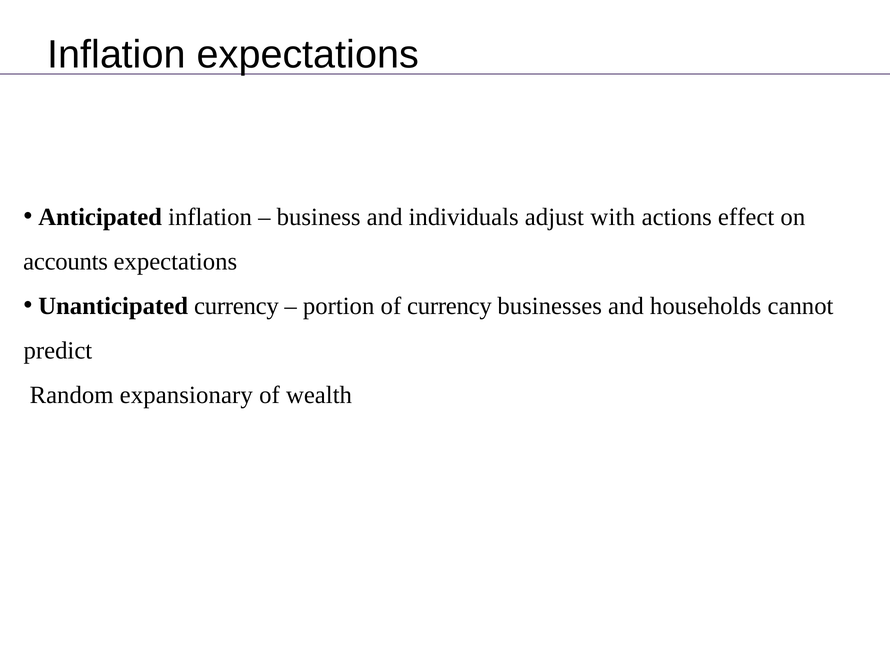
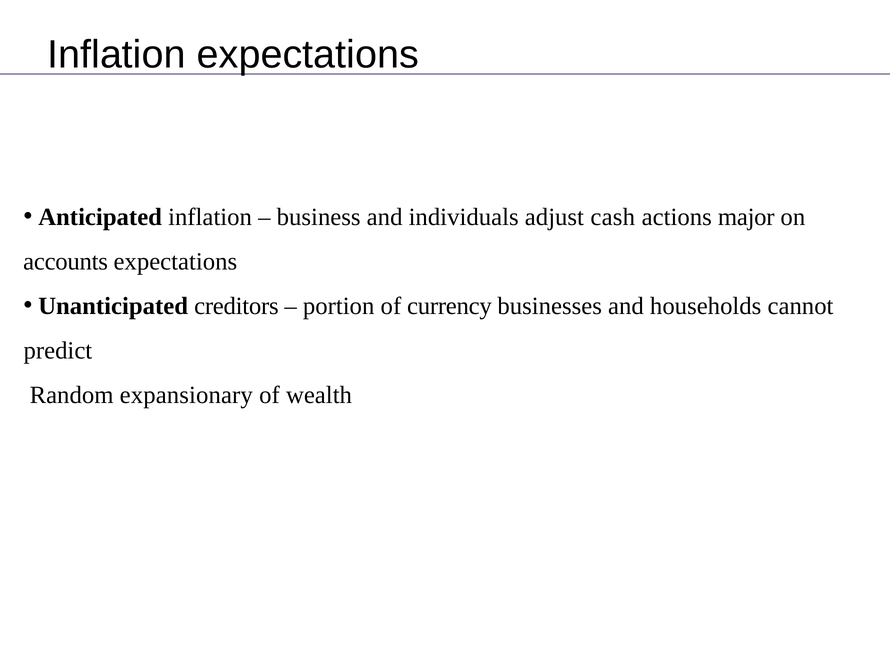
with: with -> cash
effect: effect -> major
Unanticipated currency: currency -> creditors
